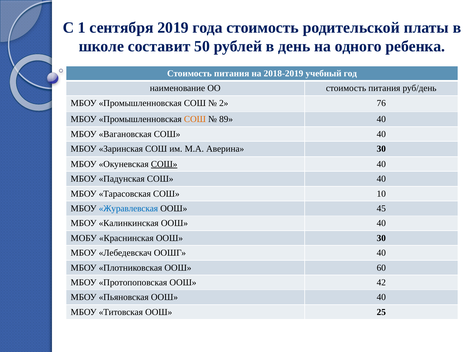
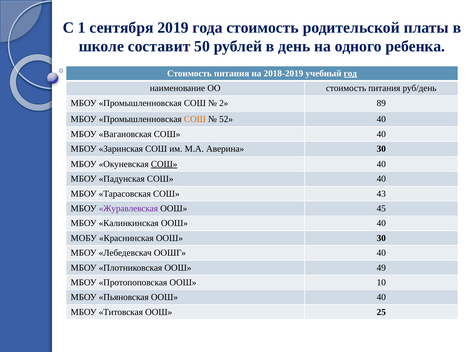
год underline: none -> present
76: 76 -> 89
89: 89 -> 52
10: 10 -> 43
Журавлевская colour: blue -> purple
60: 60 -> 49
42: 42 -> 10
